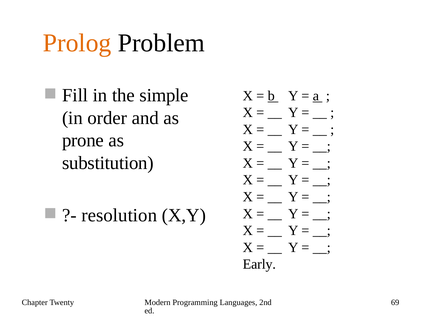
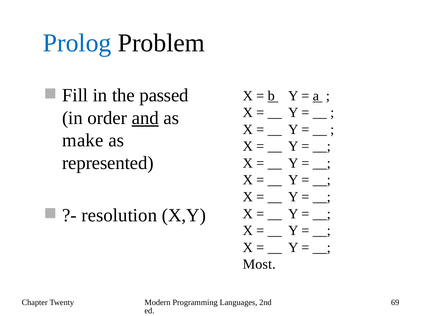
Prolog colour: orange -> blue
simple: simple -> passed
and underline: none -> present
prone: prone -> make
substitution: substitution -> represented
Early: Early -> Most
